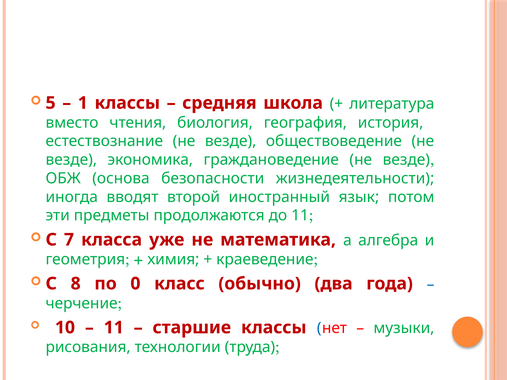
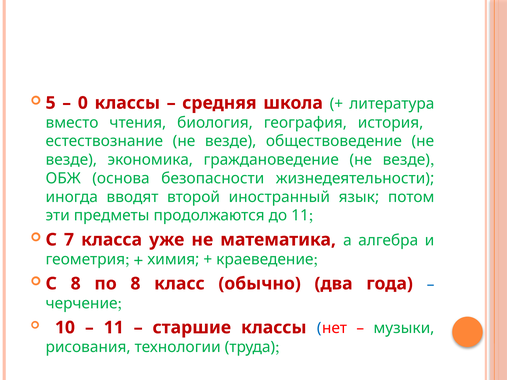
1: 1 -> 0
по 0: 0 -> 8
